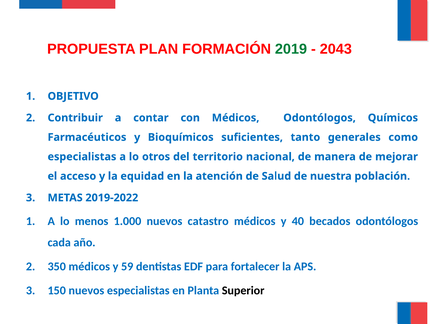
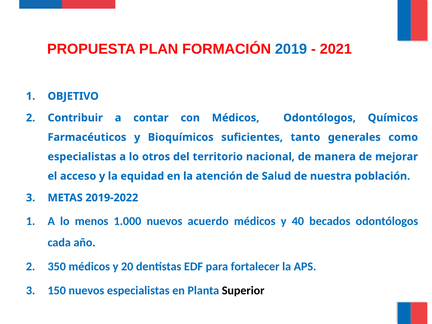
2019 colour: green -> blue
2043: 2043 -> 2021
catastro: catastro -> acuerdo
59: 59 -> 20
